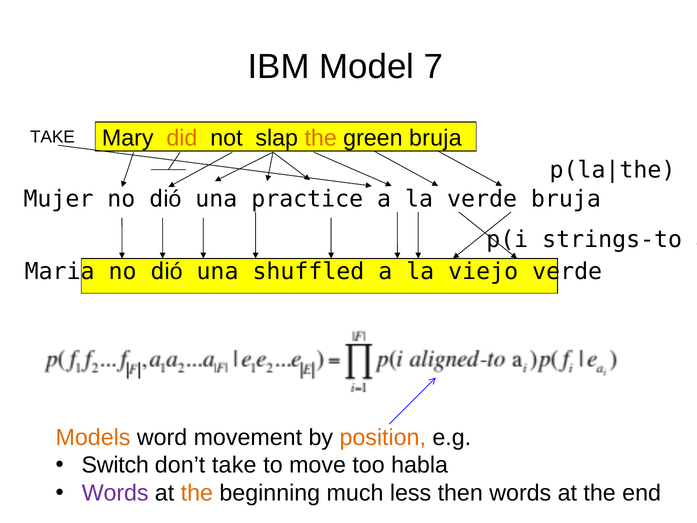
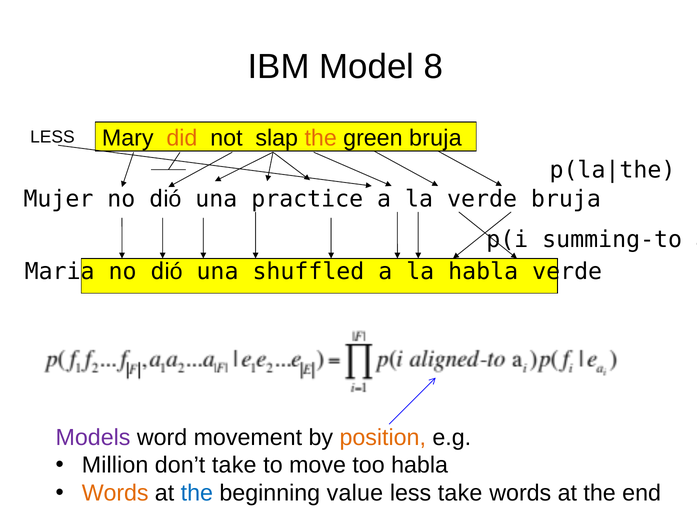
7: 7 -> 8
TAKE at (52, 137): TAKE -> LESS
strings-to: strings-to -> summing-to
la viejo: viejo -> habla
Models colour: orange -> purple
Switch: Switch -> Million
Words at (115, 493) colour: purple -> orange
the at (197, 493) colour: orange -> blue
much: much -> value
less then: then -> take
